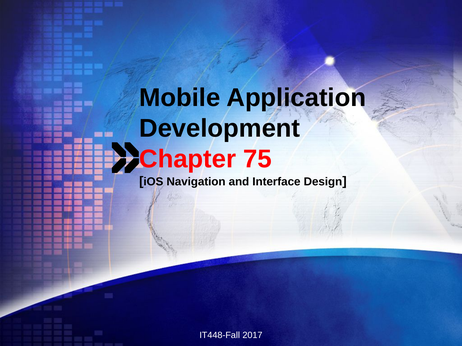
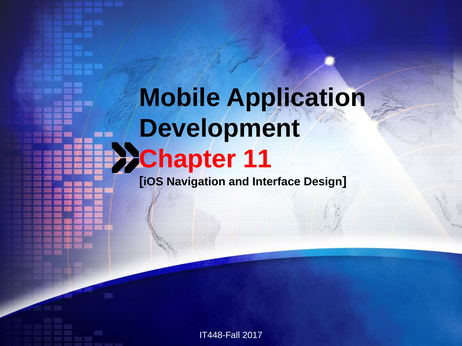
75: 75 -> 11
